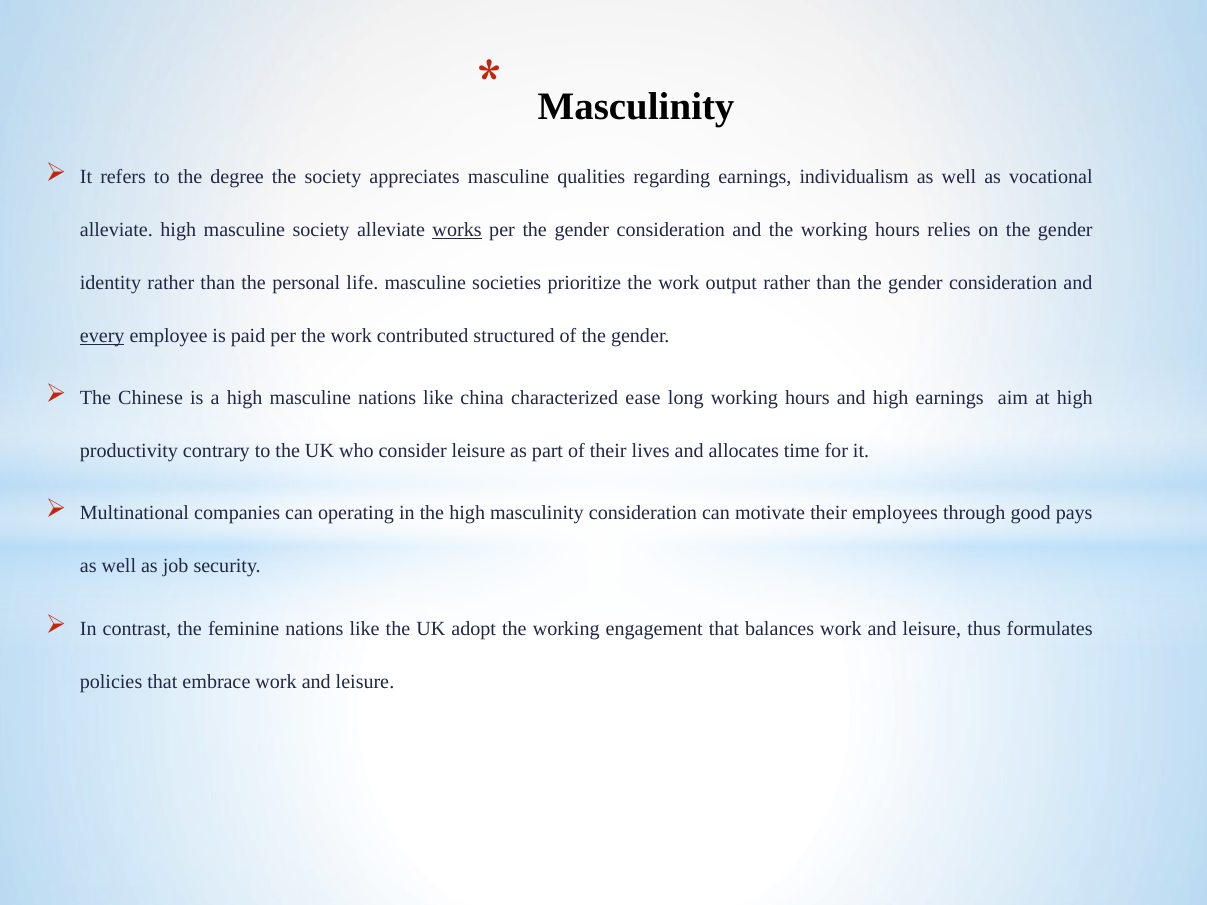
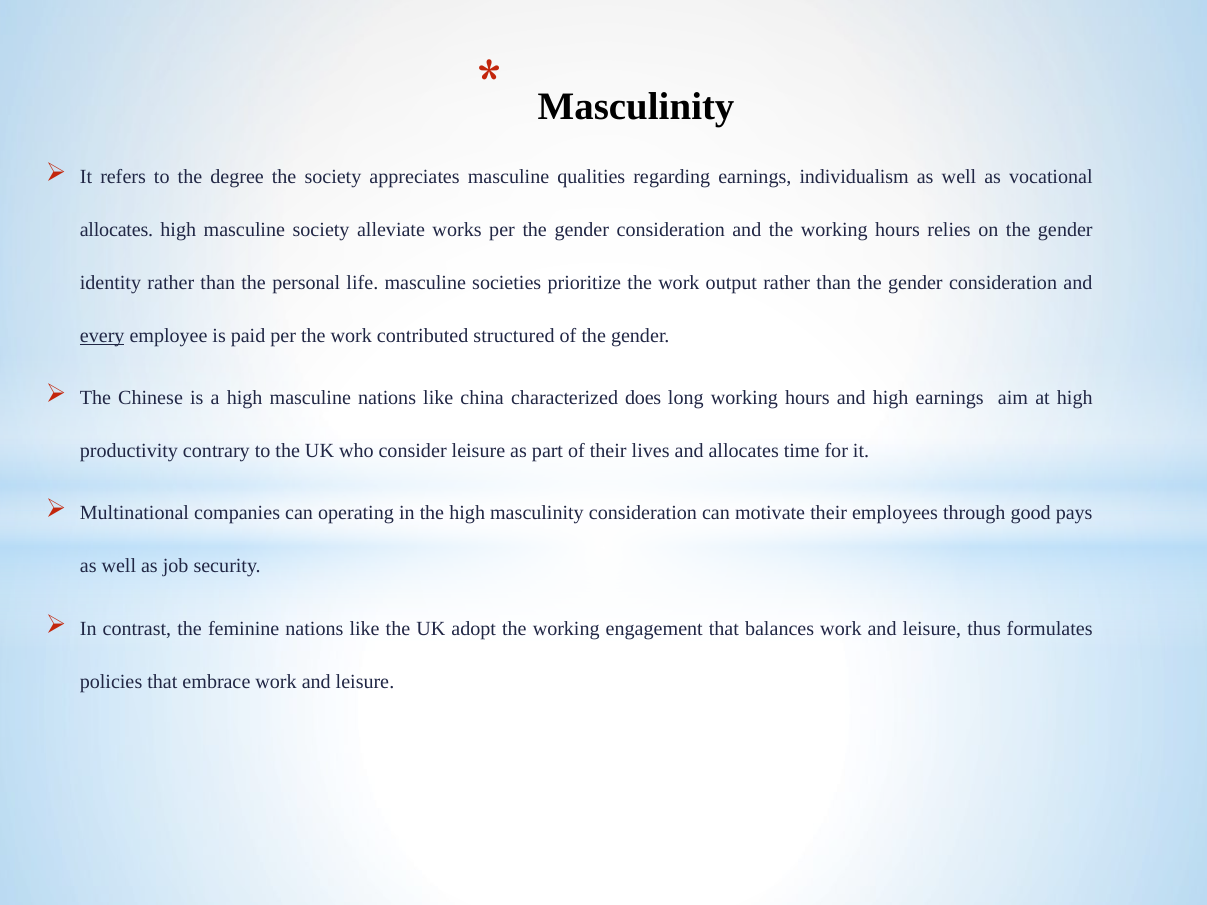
alleviate at (116, 230): alleviate -> allocates
works underline: present -> none
ease: ease -> does
